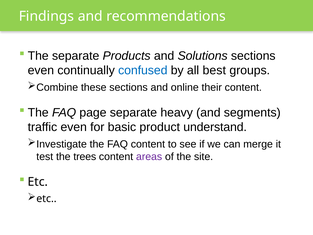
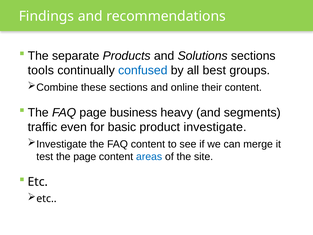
even at (41, 70): even -> tools
page separate: separate -> business
understand: understand -> investigate
the trees: trees -> page
areas colour: purple -> blue
